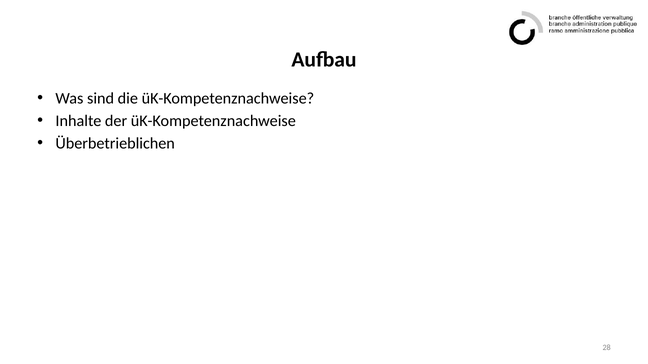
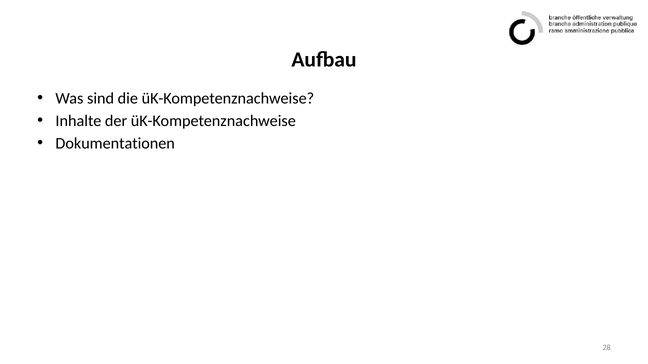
Überbetrieblichen: Überbetrieblichen -> Dokumentationen
